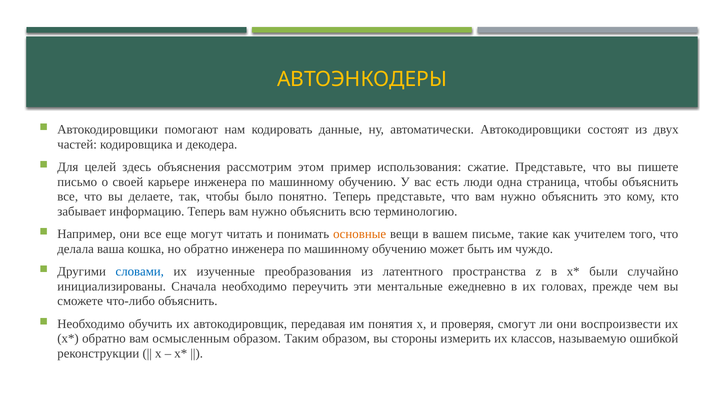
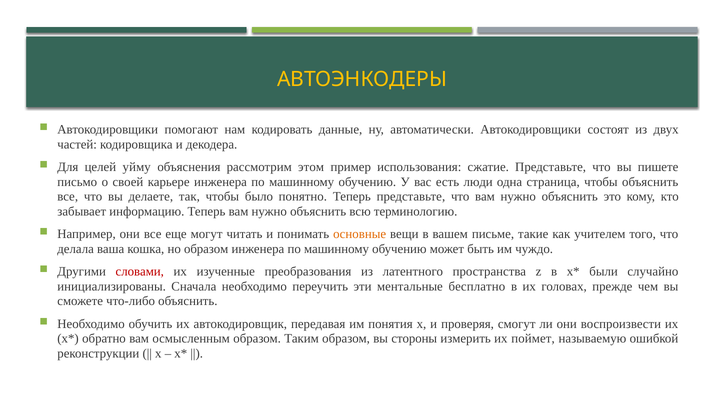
здесь: здесь -> уйму
но обратно: обратно -> образом
словами colour: blue -> red
ежедневно: ежедневно -> бесплатно
классов: классов -> поймет
